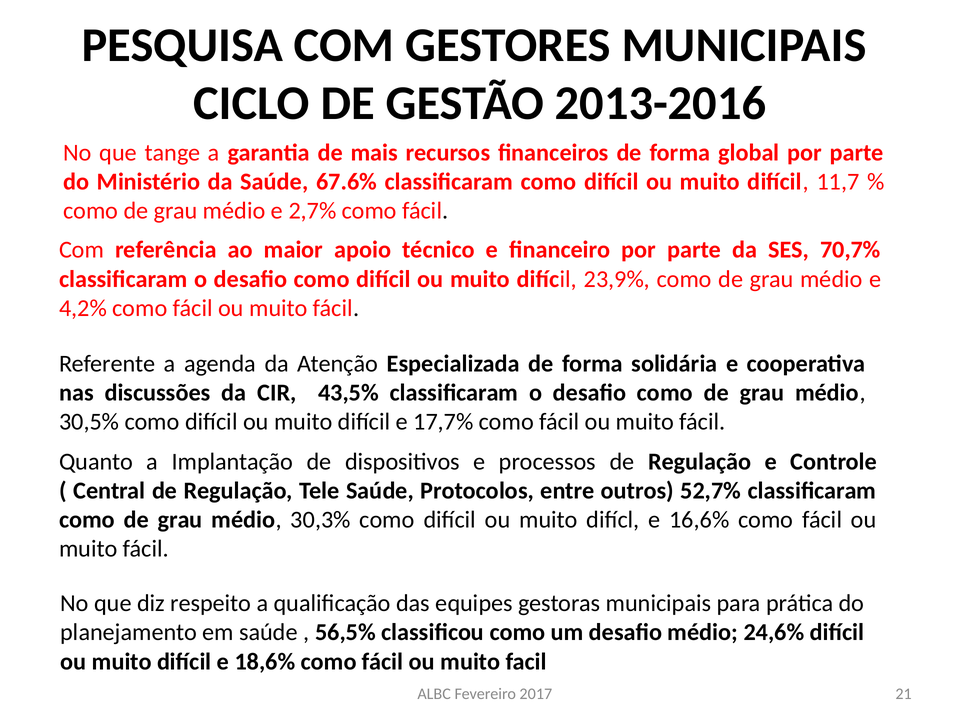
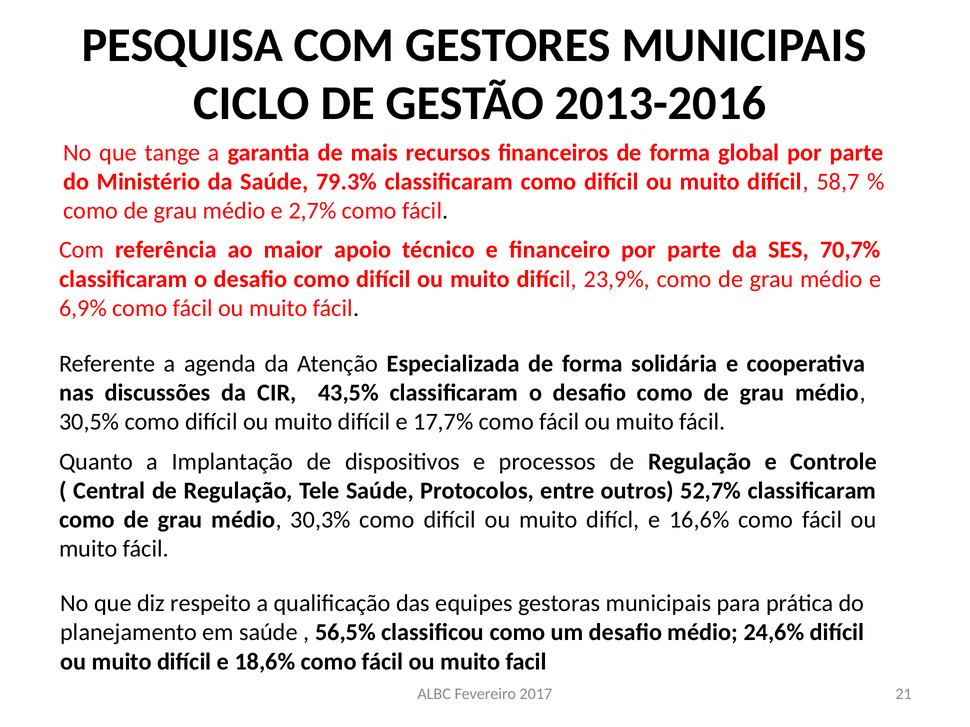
67.6%: 67.6% -> 79.3%
11,7: 11,7 -> 58,7
4,2%: 4,2% -> 6,9%
